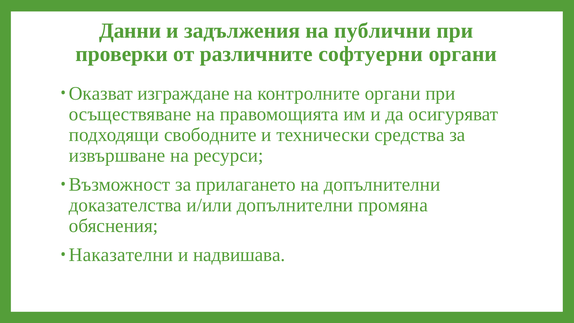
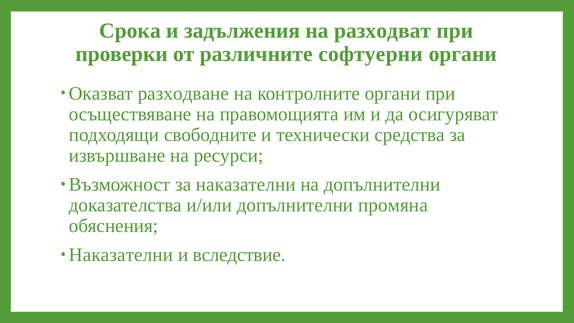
Данни: Данни -> Срока
публични: публични -> разходват
изграждане: изграждане -> разходване
за прилагането: прилагането -> наказателни
надвишава: надвишава -> вследствие
